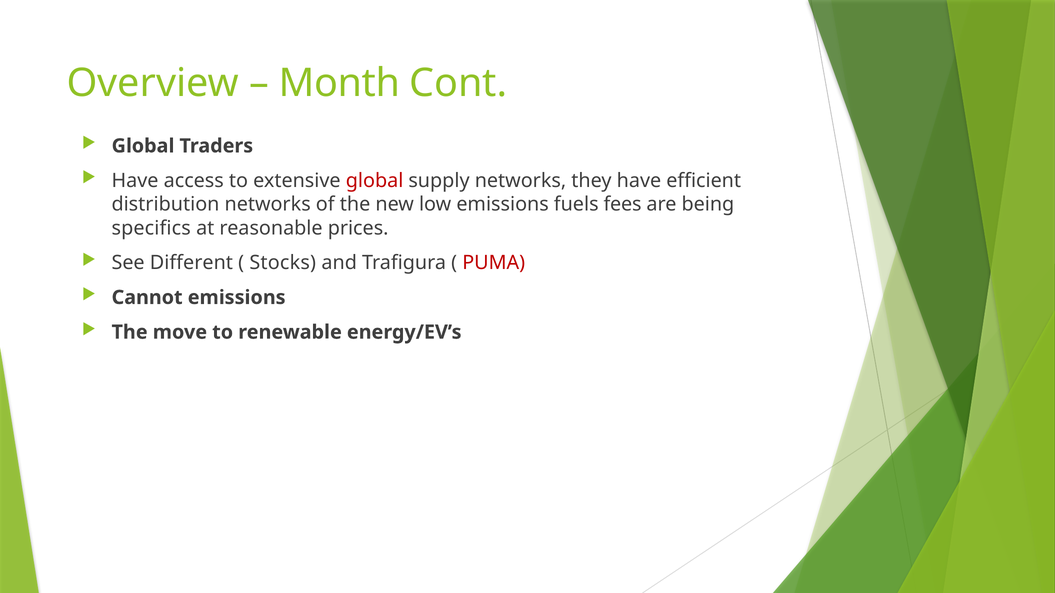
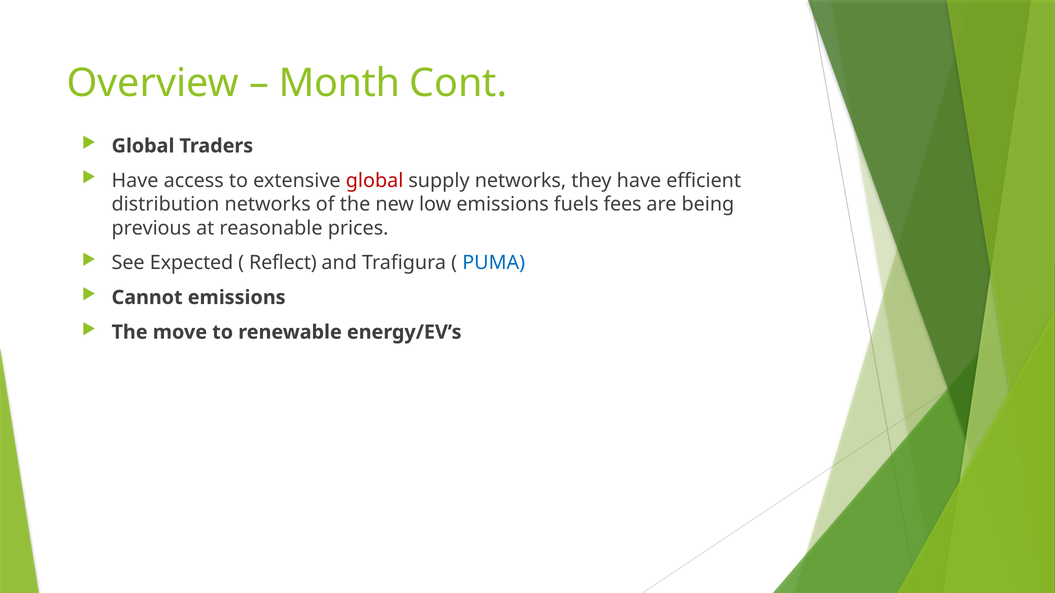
specifics: specifics -> previous
Different: Different -> Expected
Stocks: Stocks -> Reflect
PUMA colour: red -> blue
